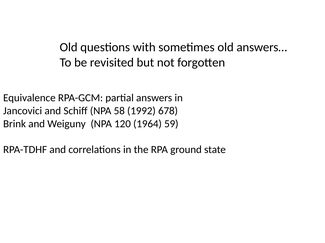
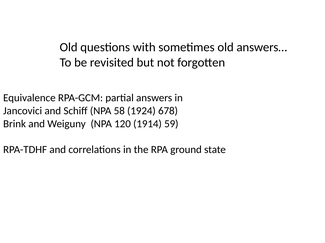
1992: 1992 -> 1924
1964: 1964 -> 1914
